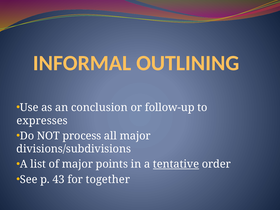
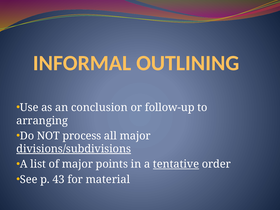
expresses: expresses -> arranging
divisions/subdivisions underline: none -> present
together: together -> material
